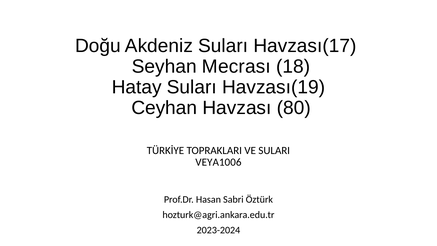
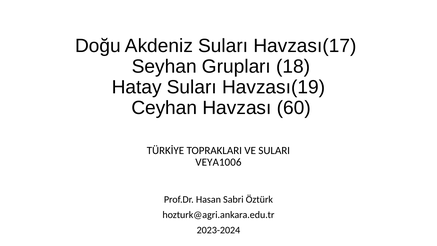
Mecrası: Mecrası -> Grupları
80: 80 -> 60
